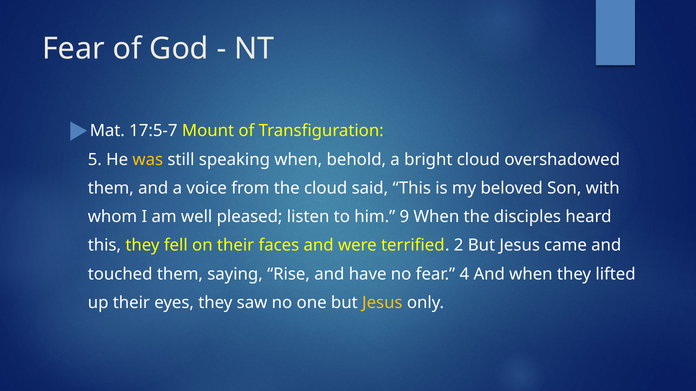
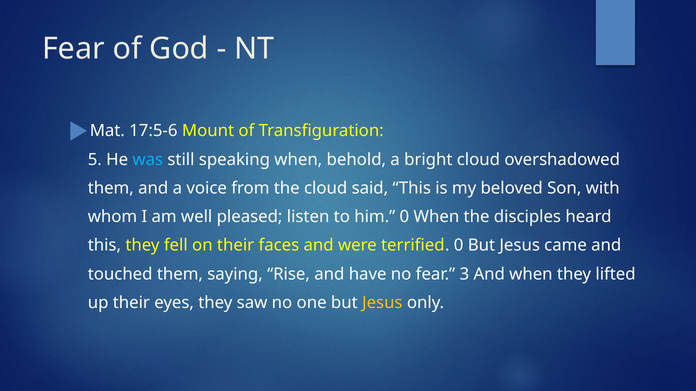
17:5-7: 17:5-7 -> 17:5-6
was colour: yellow -> light blue
him 9: 9 -> 0
terrified 2: 2 -> 0
4: 4 -> 3
